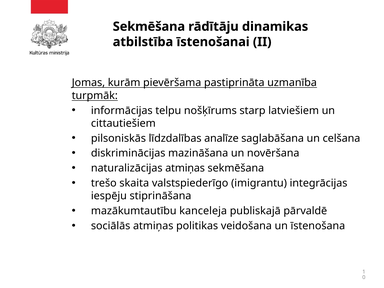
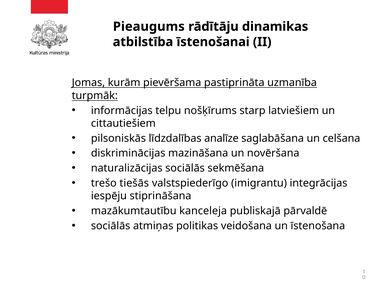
Sekmēšana at (149, 27): Sekmēšana -> Pieaugums
naturalizācijas atmiņas: atmiņas -> sociālās
skaita: skaita -> tiešās
